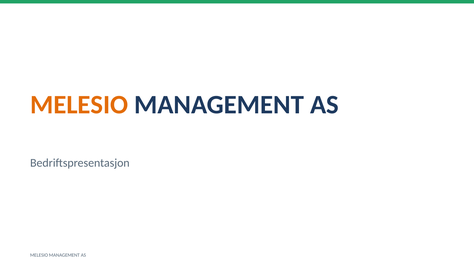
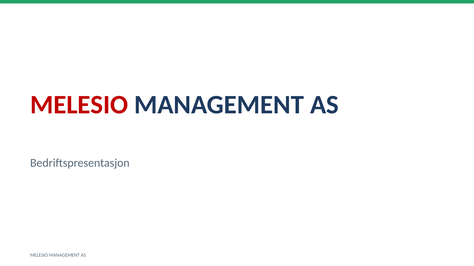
MELESIO at (79, 105) colour: orange -> red
